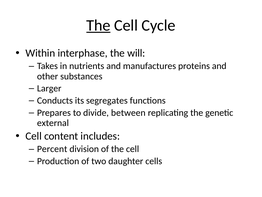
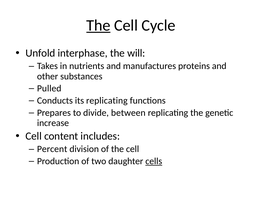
Within: Within -> Unfold
Larger: Larger -> Pulled
its segregates: segregates -> replicating
external: external -> increase
cells underline: none -> present
